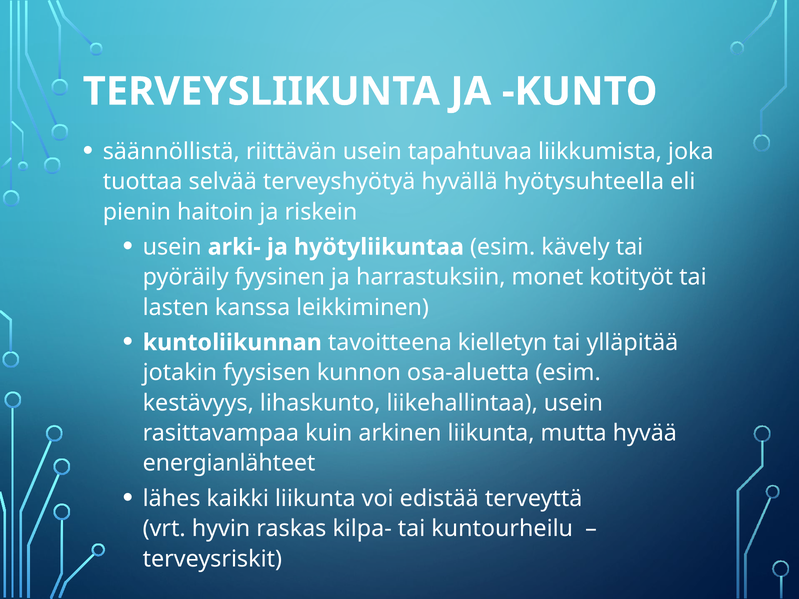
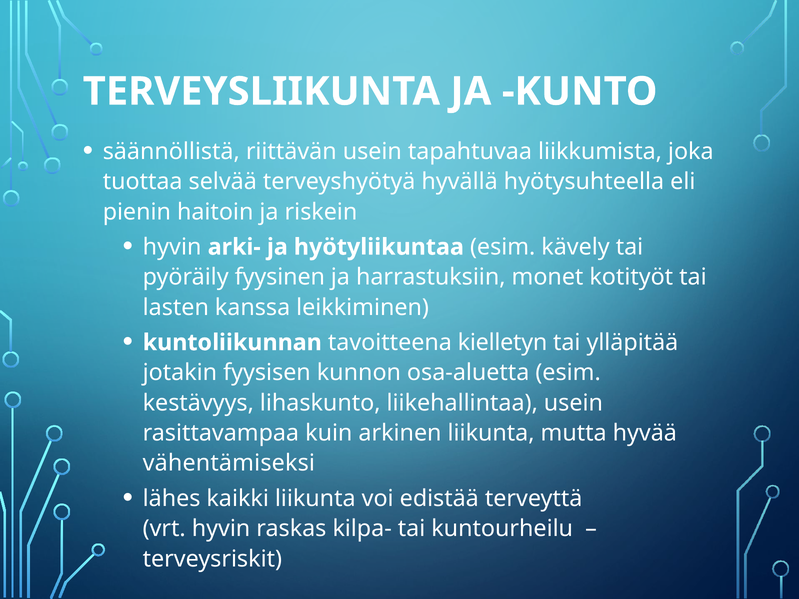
usein at (172, 247): usein -> hyvin
energianlähteet: energianlähteet -> vähentämiseksi
